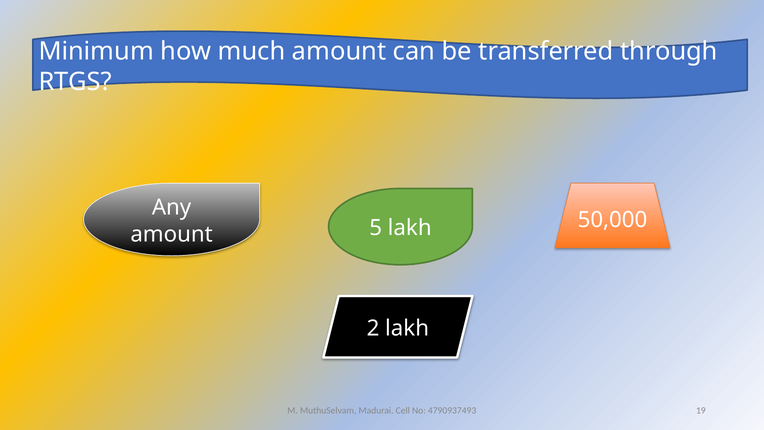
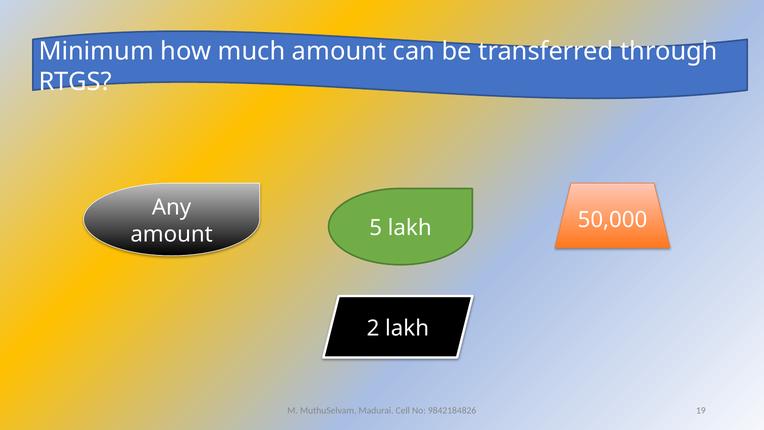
4790937493: 4790937493 -> 9842184826
